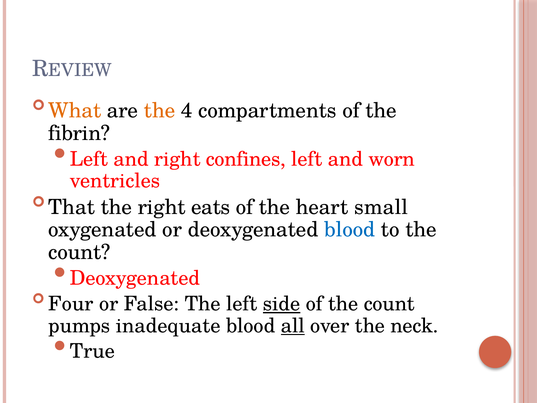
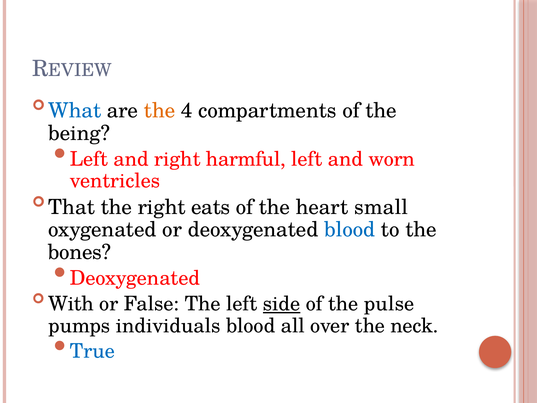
What colour: orange -> blue
fibrin: fibrin -> being
confines: confines -> harmful
count at (79, 252): count -> bones
Four: Four -> With
of the count: count -> pulse
inadequate: inadequate -> individuals
all underline: present -> none
True colour: black -> blue
